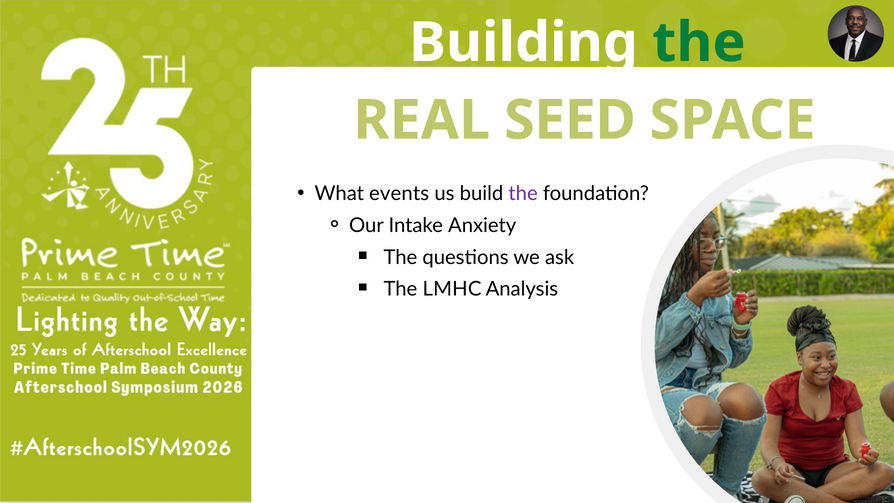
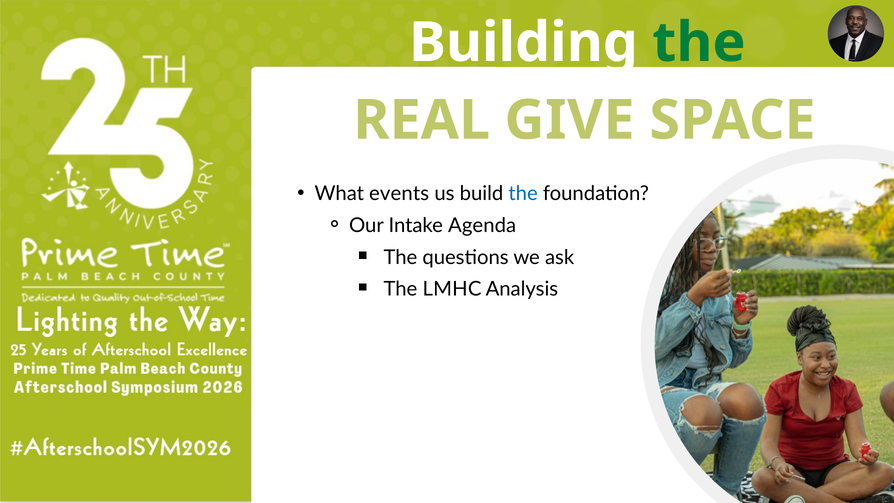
SEED: SEED -> GIVE
the at (523, 194) colour: purple -> blue
Anxiety: Anxiety -> Agenda
